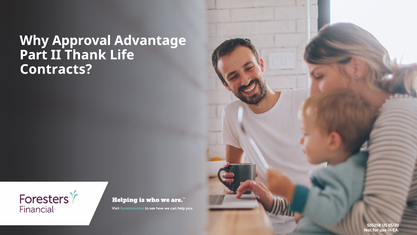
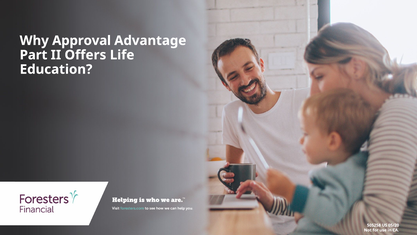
Thank: Thank -> Offers
Contracts: Contracts -> Education
